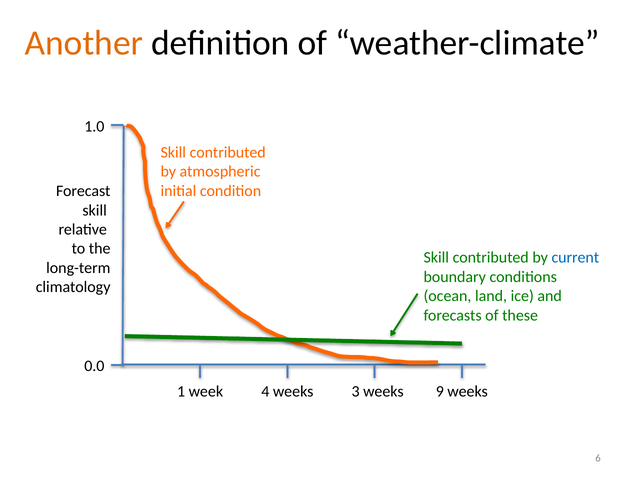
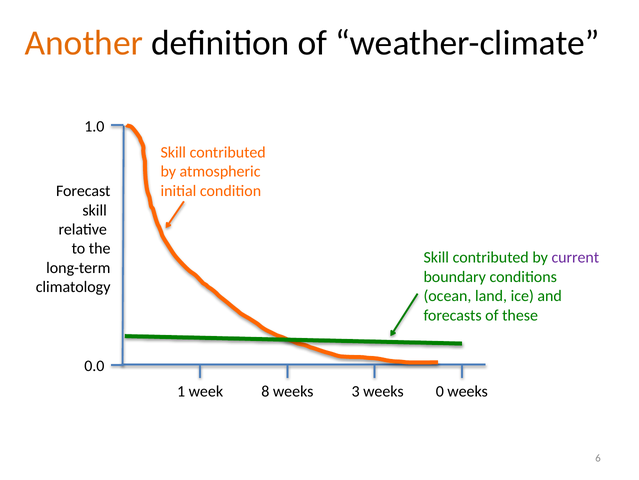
current colour: blue -> purple
4: 4 -> 8
9: 9 -> 0
